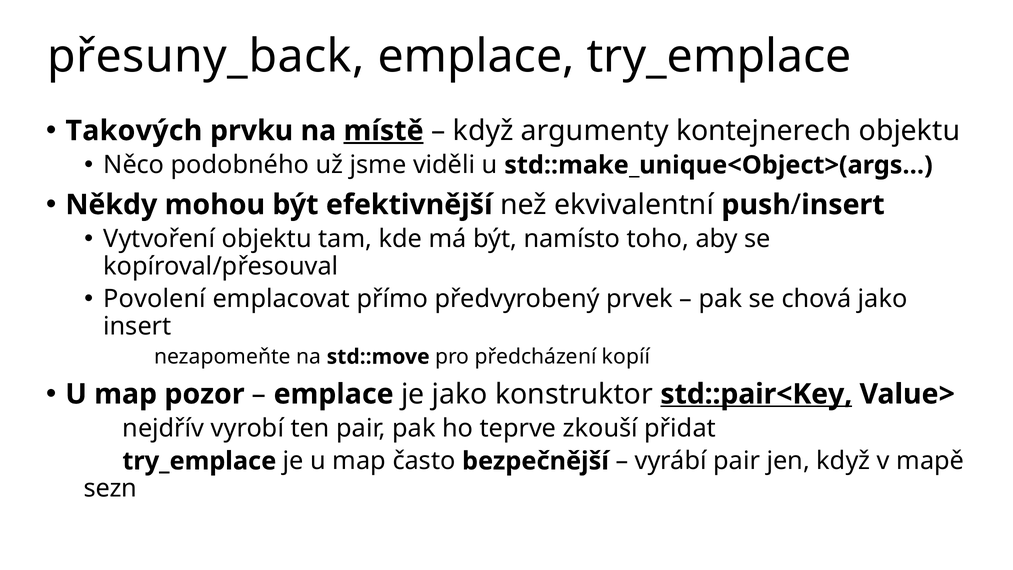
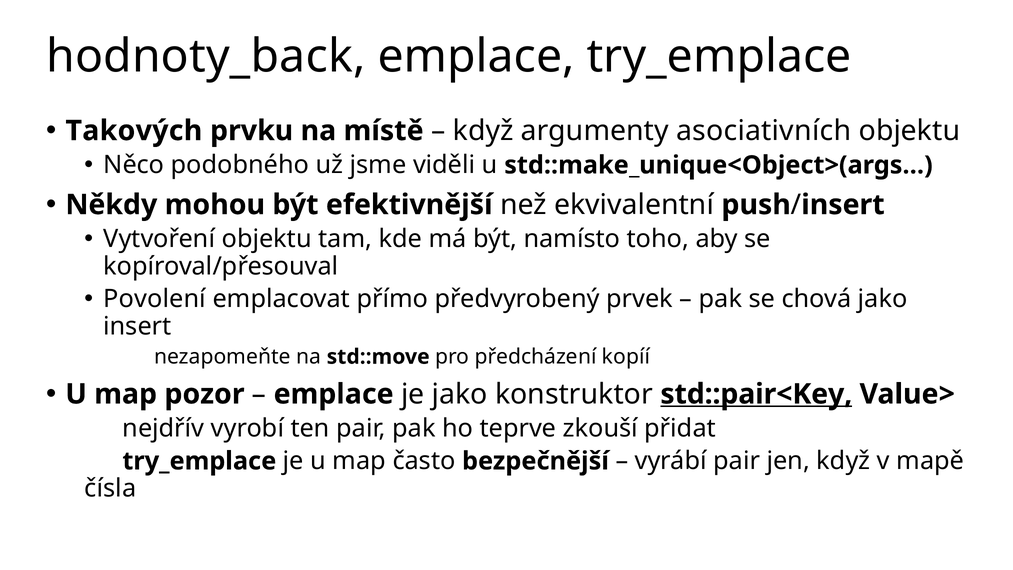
přesuny_back: přesuny_back -> hodnoty_back
místě underline: present -> none
kontejnerech: kontejnerech -> asociativních
sezn: sezn -> čísla
